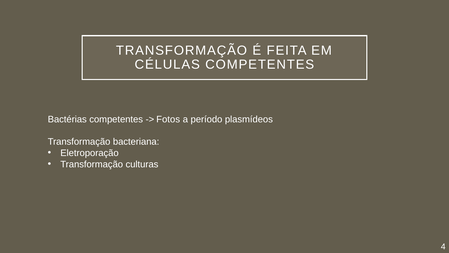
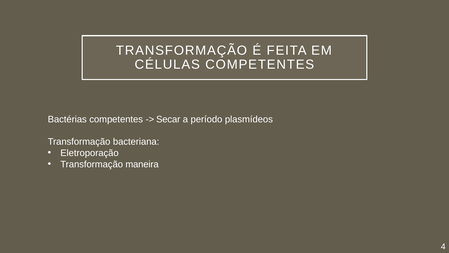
Fotos: Fotos -> Secar
culturas: culturas -> maneira
